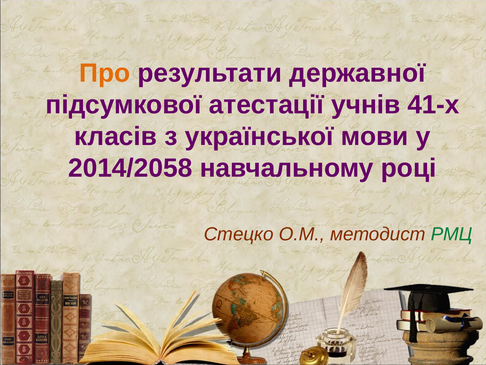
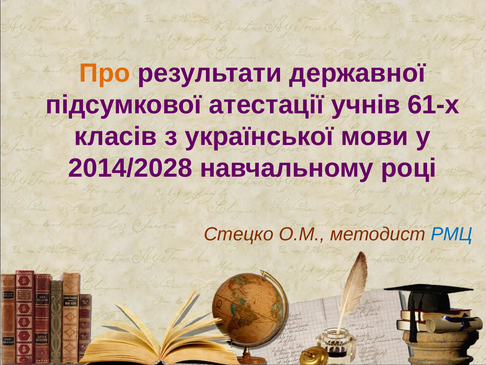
41-х: 41-х -> 61-х
2014/2058: 2014/2058 -> 2014/2028
РМЦ colour: green -> blue
